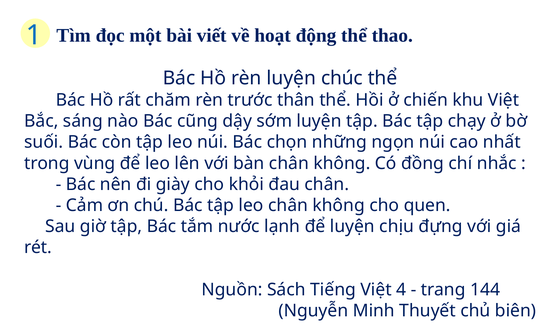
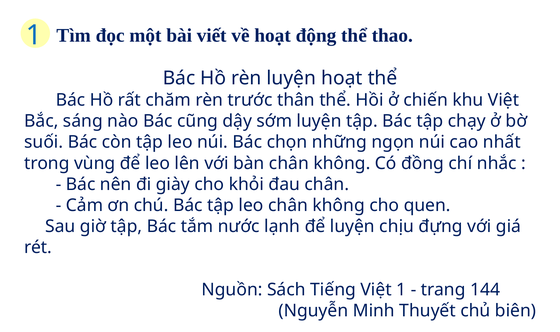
luyện chúc: chúc -> hoạt
Việt 4: 4 -> 1
